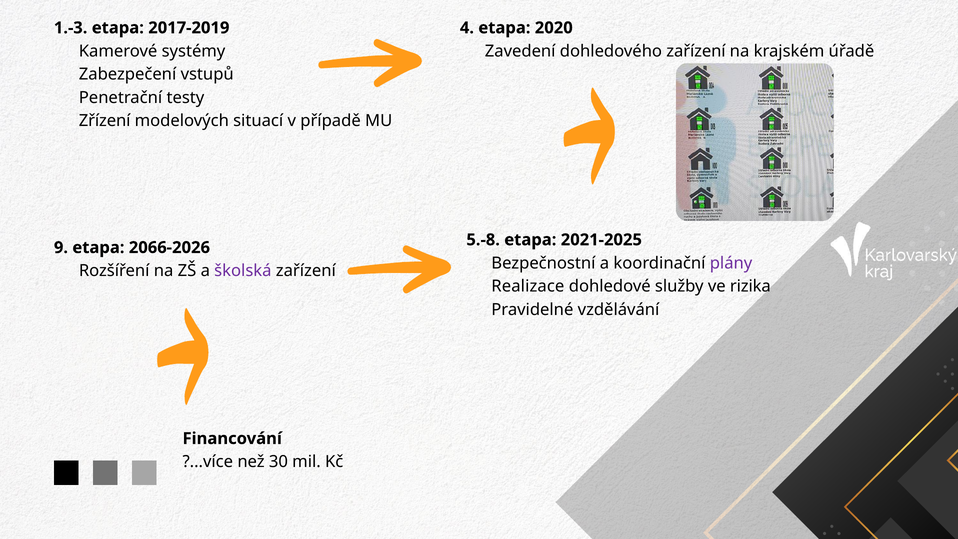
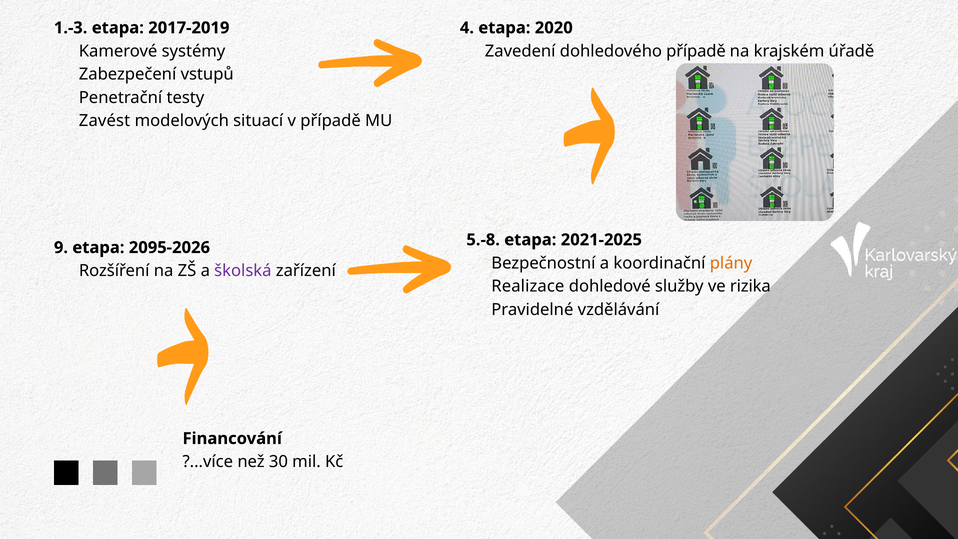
dohledového zařízení: zařízení -> případě
Zřízení: Zřízení -> Zavést
2066-2026: 2066-2026 -> 2095-2026
plány colour: purple -> orange
